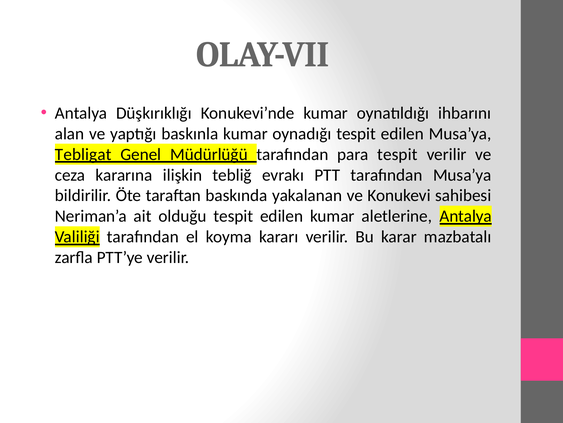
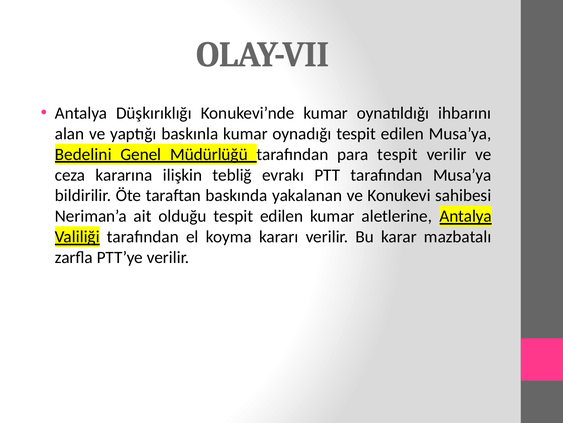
Tebligat: Tebligat -> Bedelini
